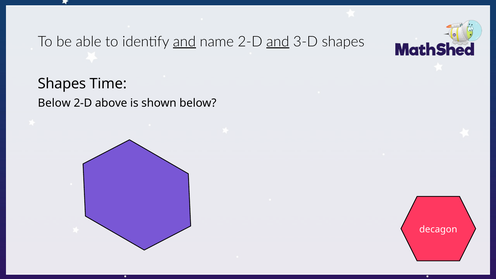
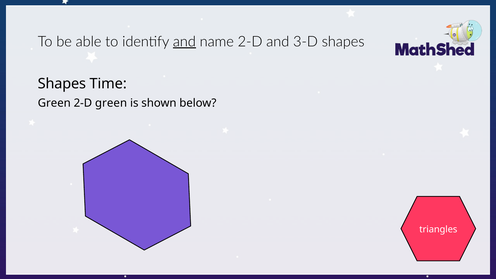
and at (278, 42) underline: present -> none
Below at (54, 103): Below -> Green
2-D above: above -> green
decagon: decagon -> triangles
